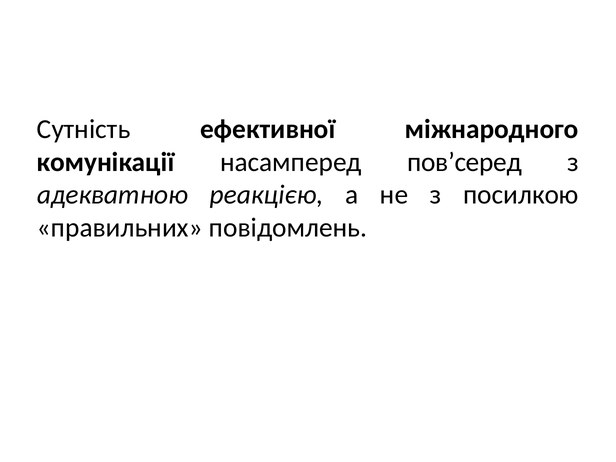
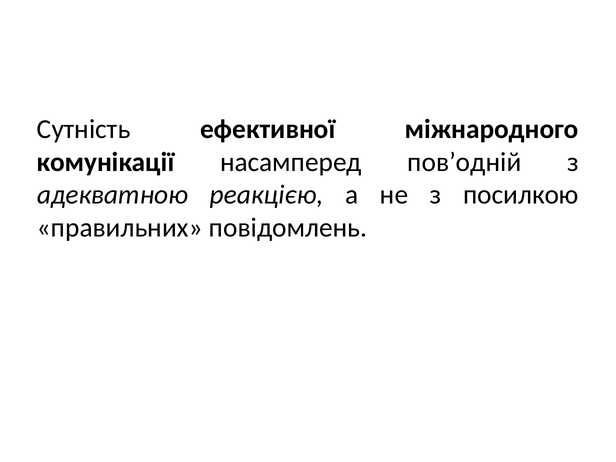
пов’серед: пов’серед -> пов’одній
